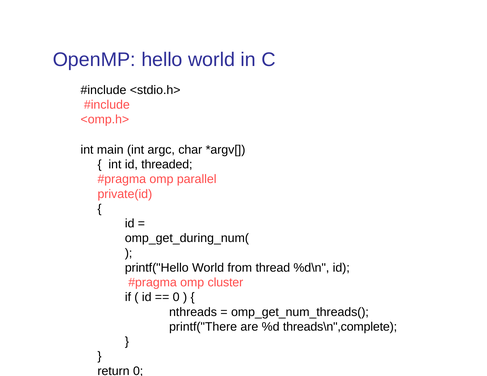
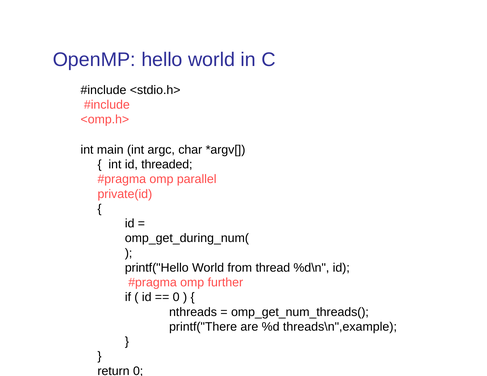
cluster: cluster -> further
threads\n",complete: threads\n",complete -> threads\n",example
